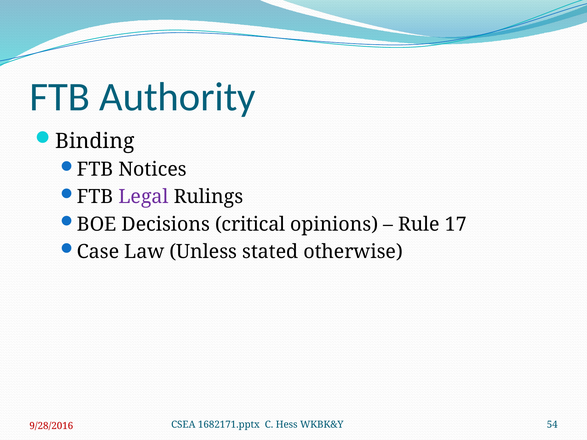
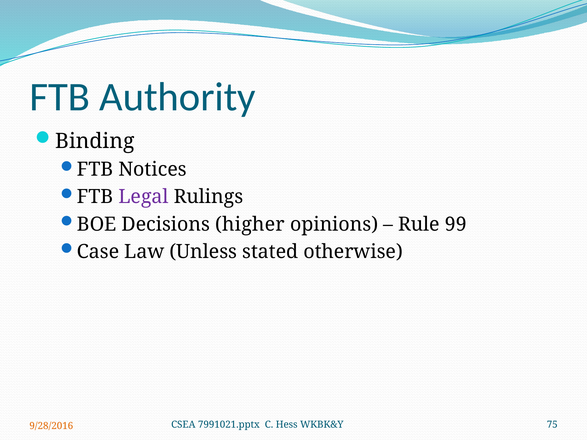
critical: critical -> higher
17: 17 -> 99
1682171.pptx: 1682171.pptx -> 7991021.pptx
54: 54 -> 75
9/28/2016 colour: red -> orange
